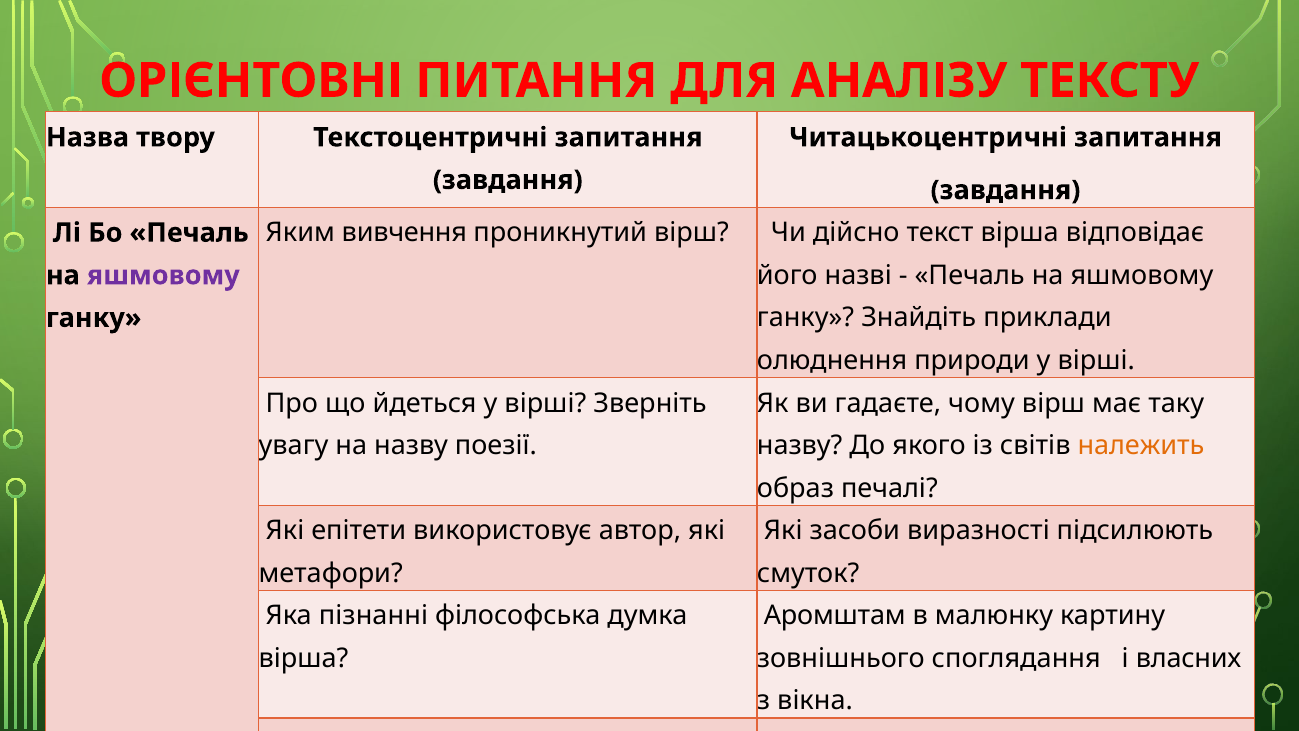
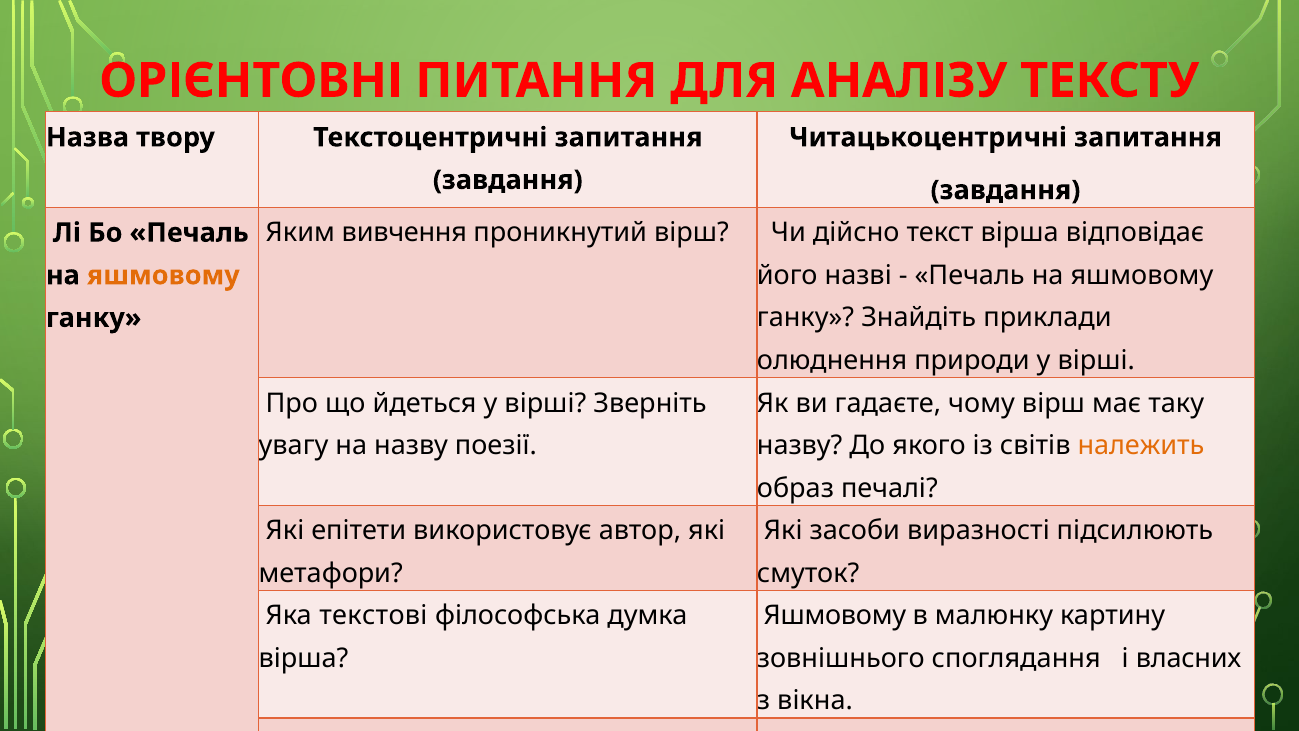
яшмовому at (163, 275) colour: purple -> orange
пізнанні: пізнанні -> текстові
Аромштам at (835, 616): Аромштам -> Яшмовому
